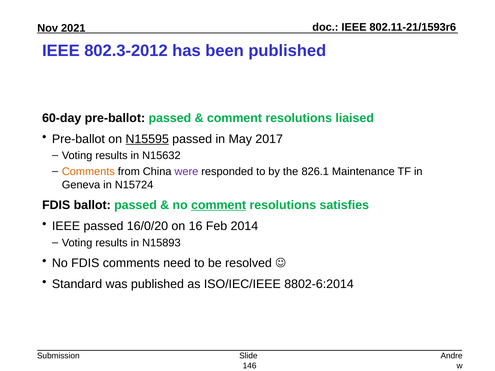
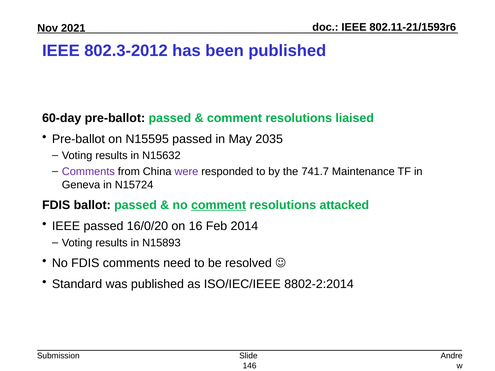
N15595 underline: present -> none
2017: 2017 -> 2035
Comments at (88, 172) colour: orange -> purple
826.1: 826.1 -> 741.7
satisfies: satisfies -> attacked
8802-6:2014: 8802-6:2014 -> 8802-2:2014
